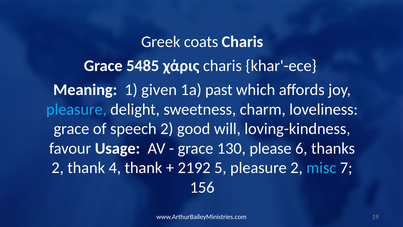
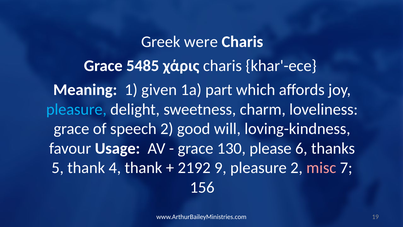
coats: coats -> were
past: past -> part
2 at (58, 168): 2 -> 5
5: 5 -> 9
misc colour: light blue -> pink
